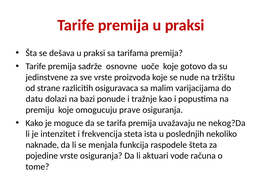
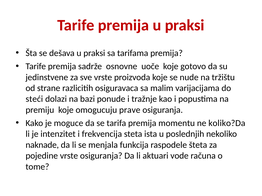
datu: datu -> steći
uvažavaju: uvažavaju -> momentu
nekog?Da: nekog?Da -> koliko?Da
